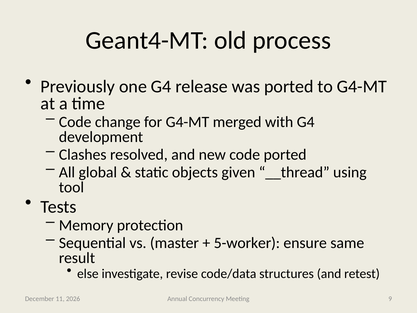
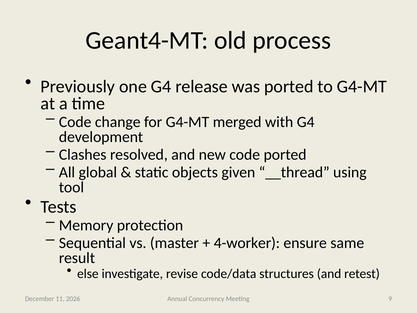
5-worker: 5-worker -> 4-worker
